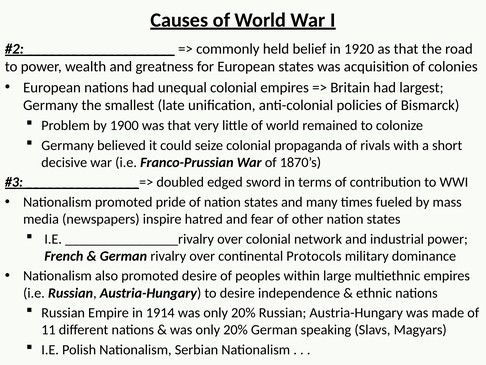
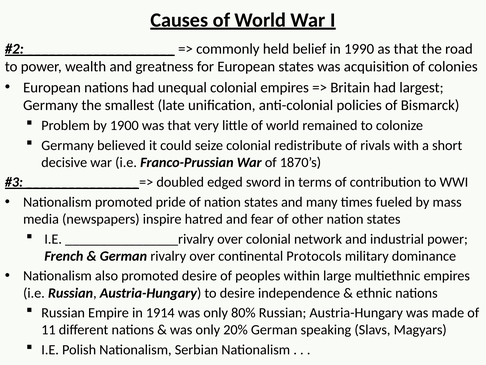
1920: 1920 -> 1990
propaganda: propaganda -> redistribute
1914 was only 20%: 20% -> 80%
